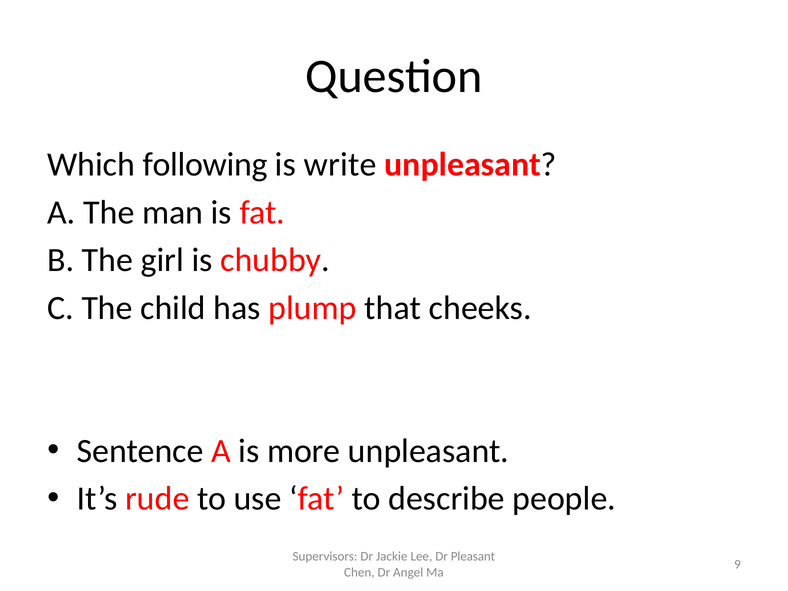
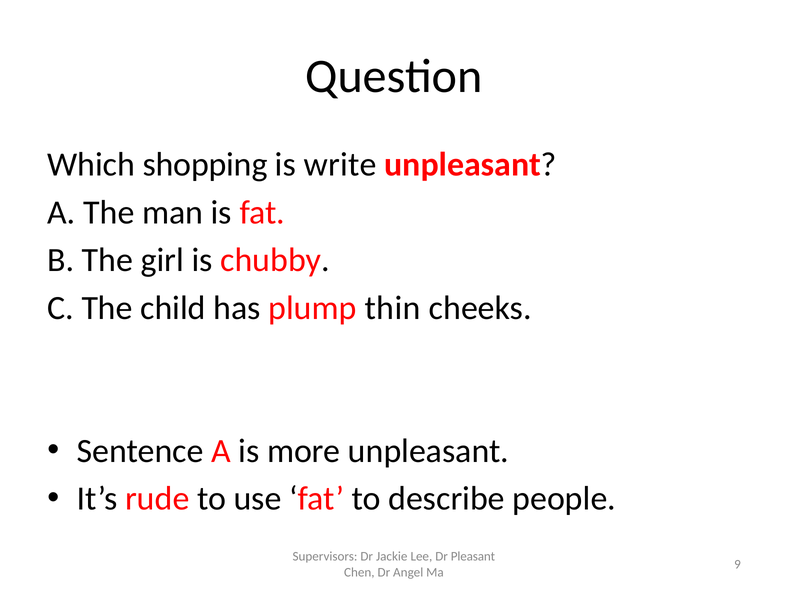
following: following -> shopping
that: that -> thin
